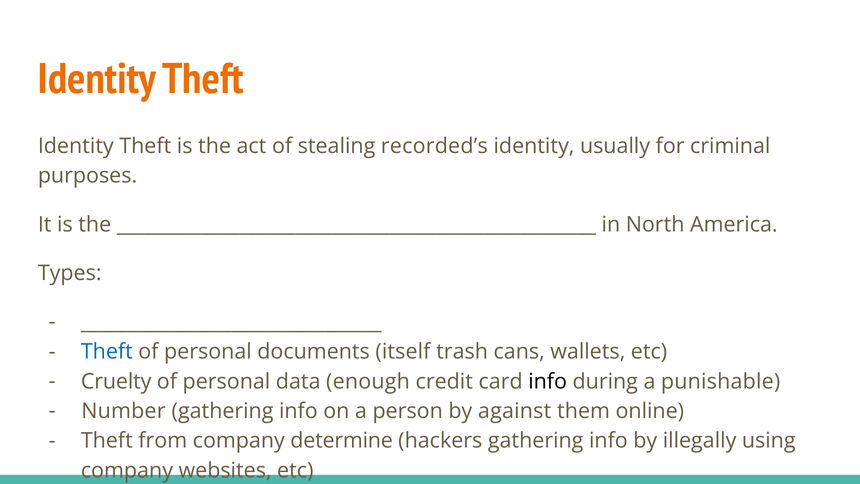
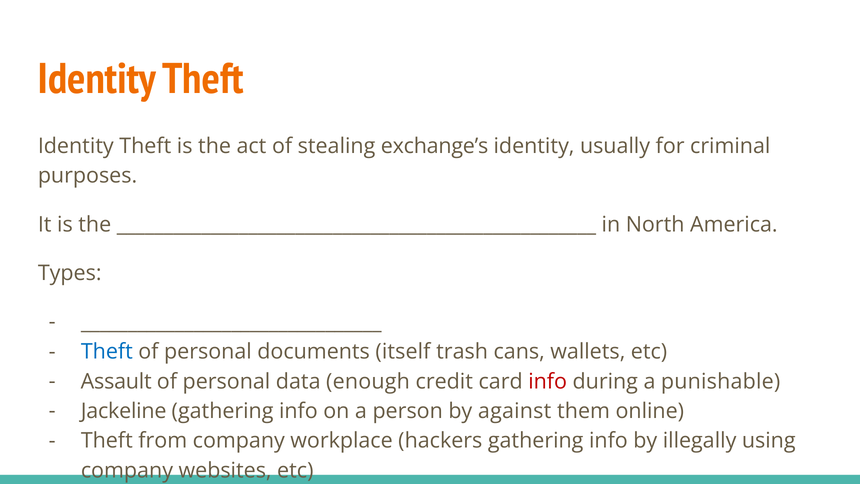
recorded’s: recorded’s -> exchange’s
Cruelty: Cruelty -> Assault
info at (548, 381) colour: black -> red
Number: Number -> Jackeline
determine: determine -> workplace
